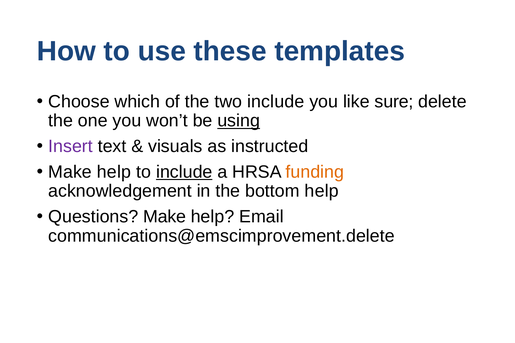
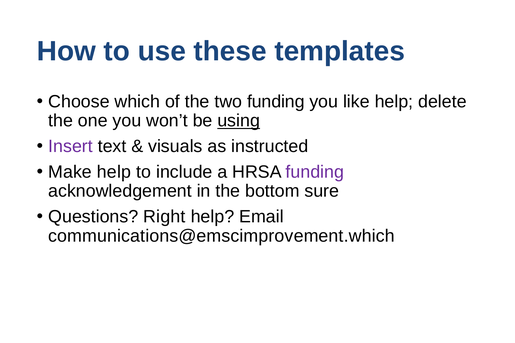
two include: include -> funding
like sure: sure -> help
include at (184, 172) underline: present -> none
funding at (315, 172) colour: orange -> purple
bottom help: help -> sure
Questions Make: Make -> Right
communications@emscimprovement.delete: communications@emscimprovement.delete -> communications@emscimprovement.which
